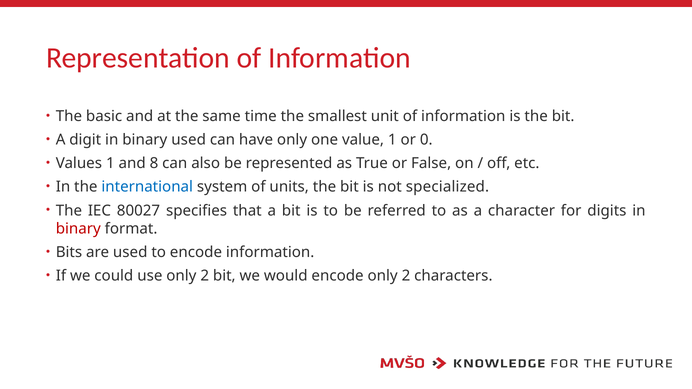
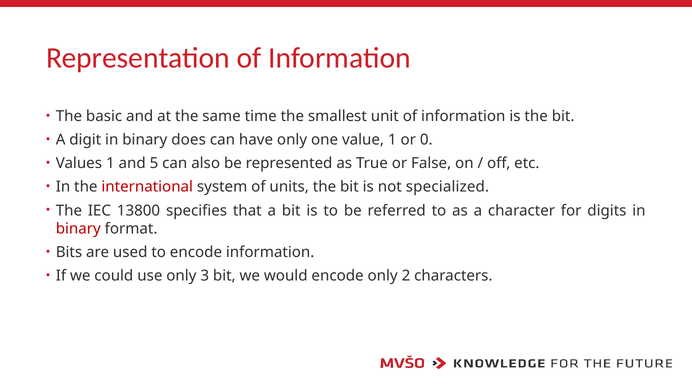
binary used: used -> does
8: 8 -> 5
international colour: blue -> red
80027: 80027 -> 13800
use only 2: 2 -> 3
